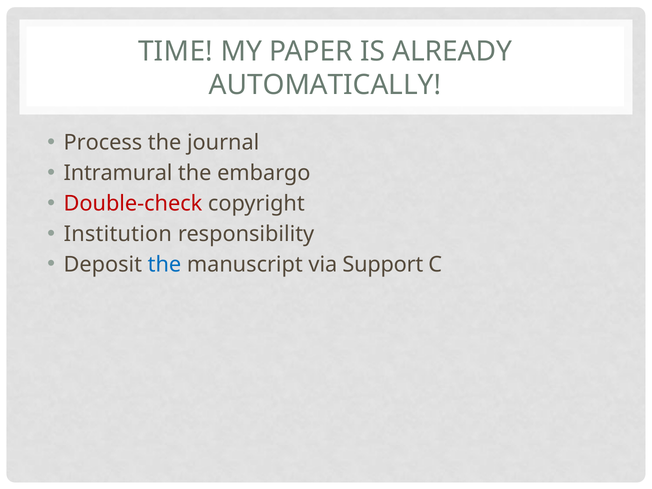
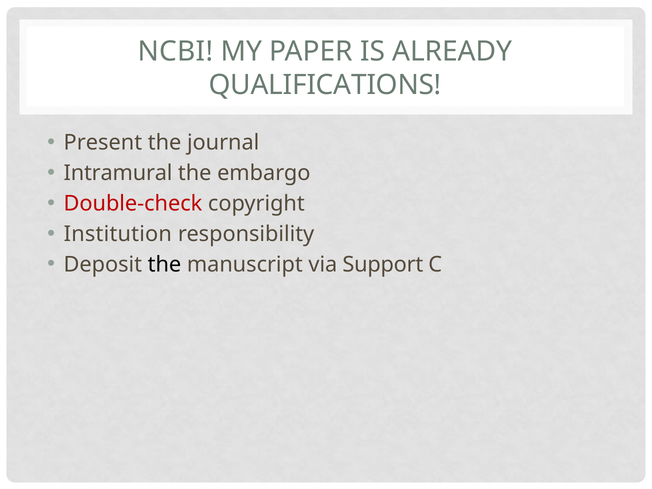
TIME: TIME -> NCBI
AUTOMATICALLY: AUTOMATICALLY -> QUALIFICATIONS
Process: Process -> Present
the at (164, 264) colour: blue -> black
